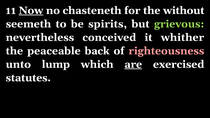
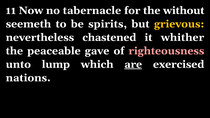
Now underline: present -> none
chasteneth: chasteneth -> tabernacle
grievous colour: light green -> yellow
conceived: conceived -> chastened
back: back -> gave
statutes: statutes -> nations
